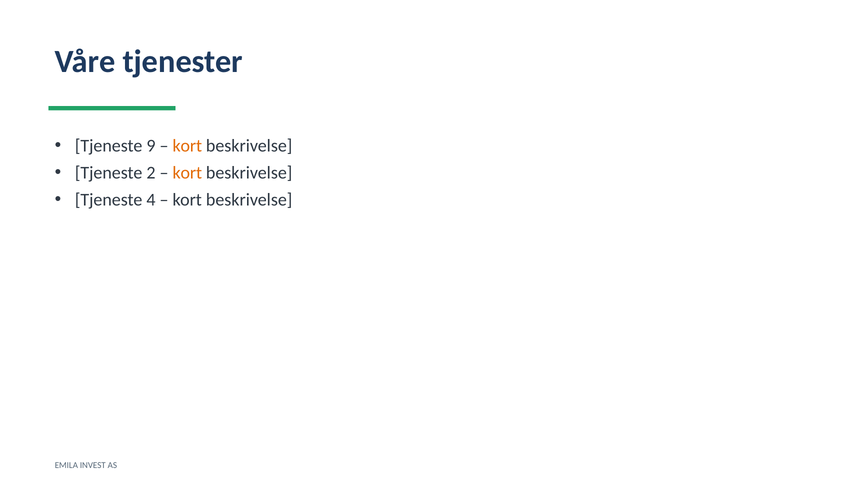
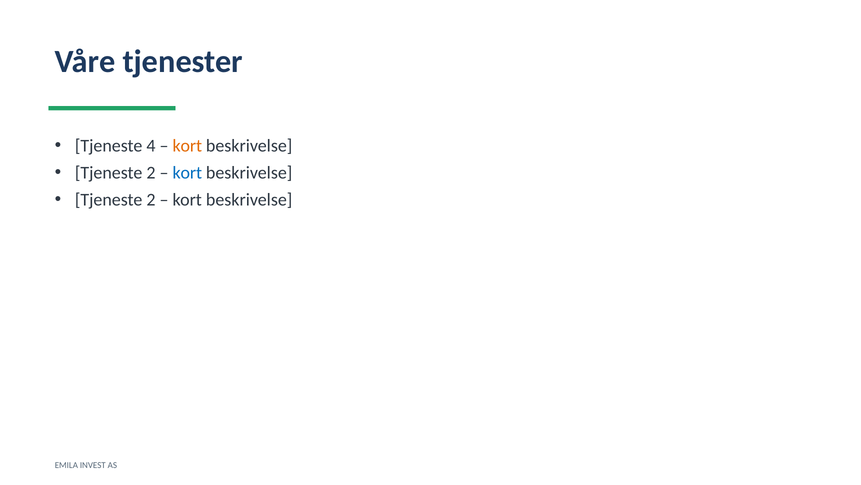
9: 9 -> 4
kort at (187, 173) colour: orange -> blue
4 at (151, 200): 4 -> 2
